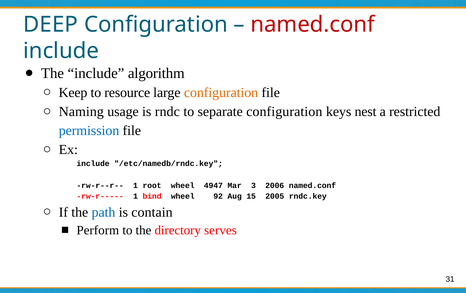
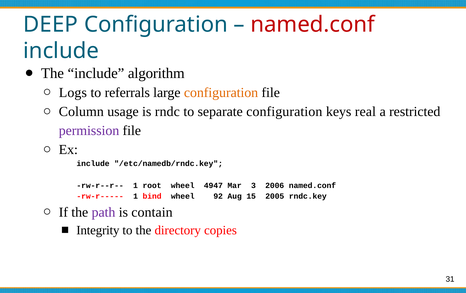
Keep: Keep -> Logs
resource: resource -> referrals
Naming: Naming -> Column
nest: nest -> real
permission colour: blue -> purple
path colour: blue -> purple
Perform: Perform -> Integrity
serves: serves -> copies
